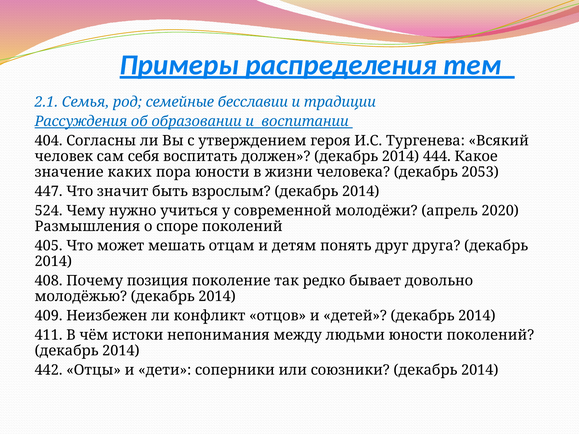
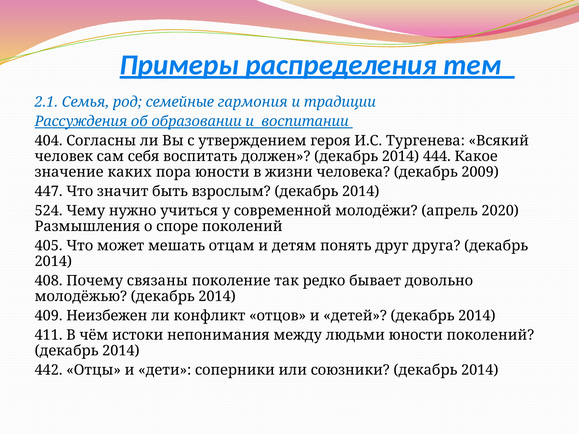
бесславии: бесславии -> гармония
2053: 2053 -> 2009
позиция: позиция -> связаны
